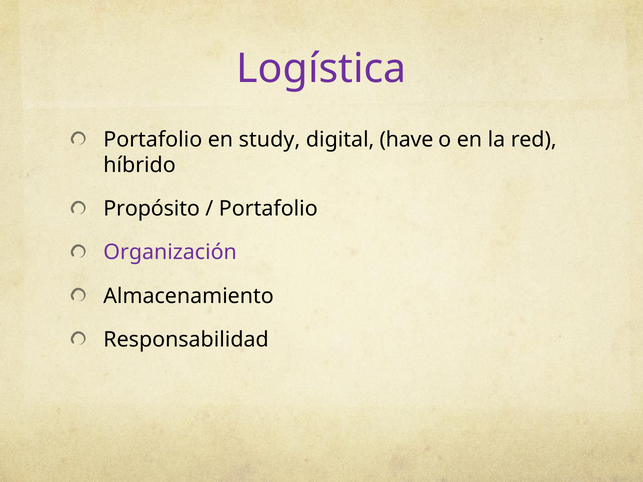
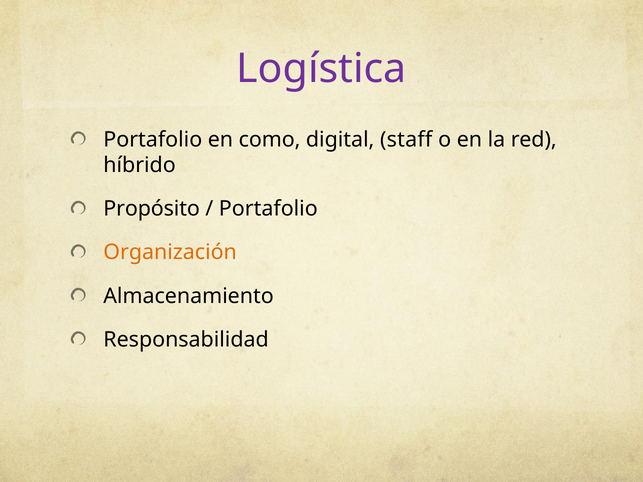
study: study -> como
have: have -> staff
Organización colour: purple -> orange
